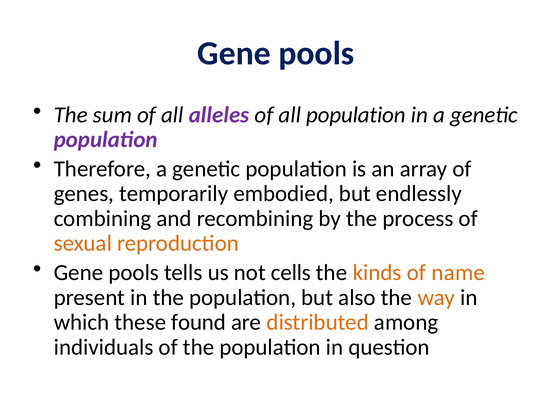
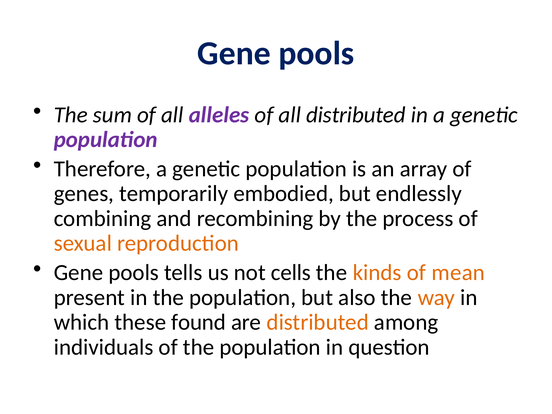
all population: population -> distributed
name: name -> mean
